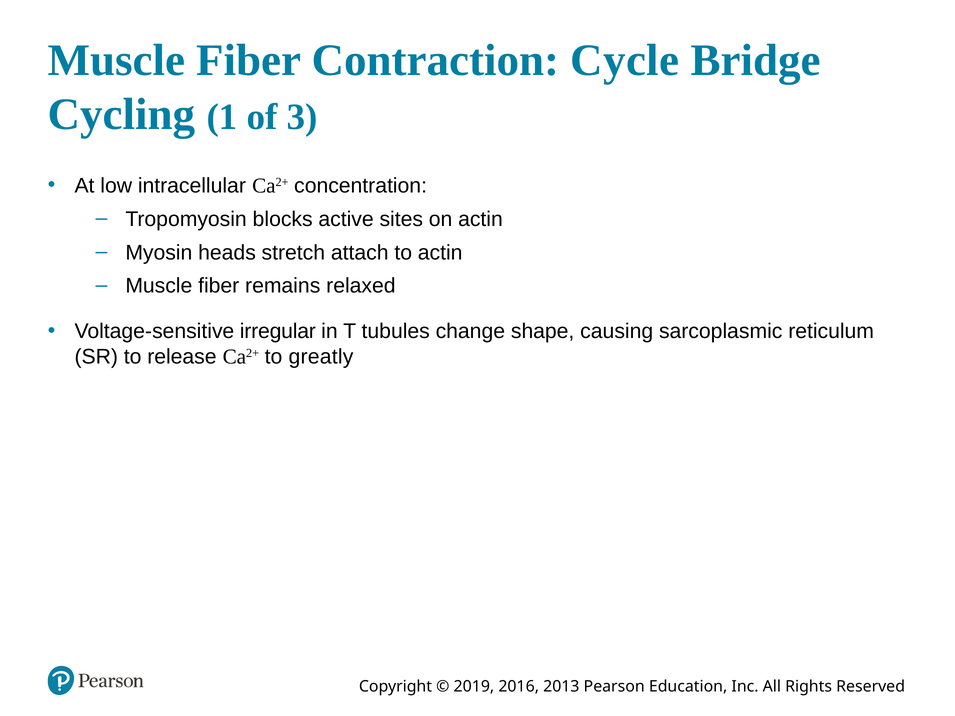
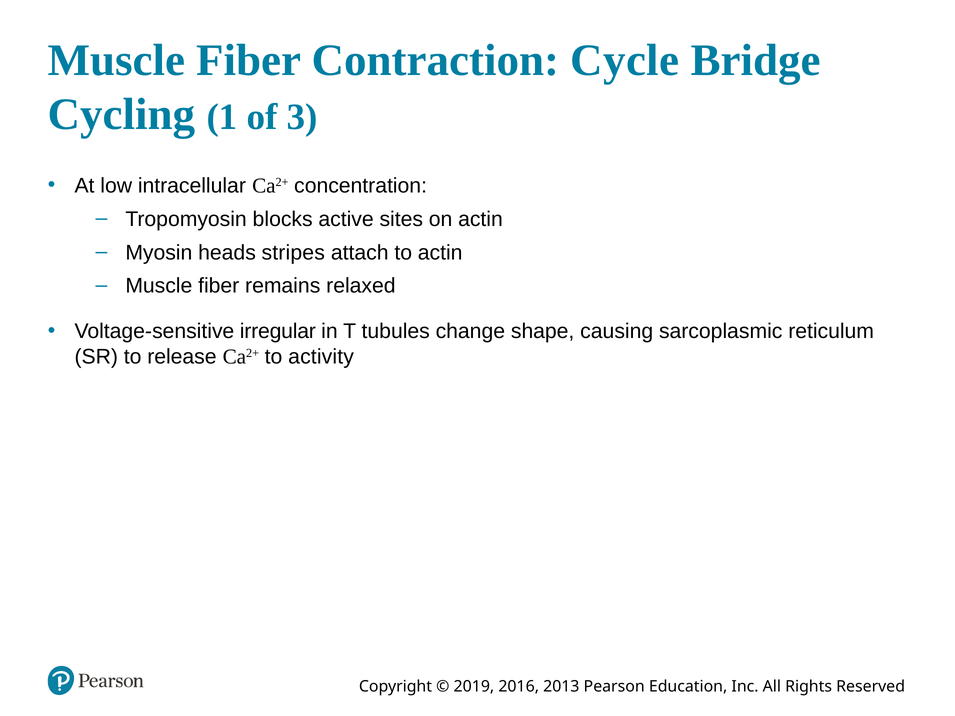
stretch: stretch -> stripes
greatly: greatly -> activity
